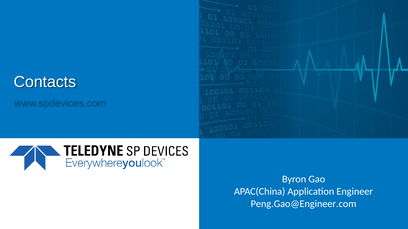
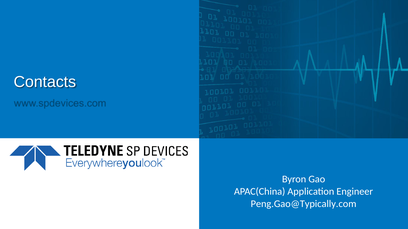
Peng.Gao@Engineer.com: Peng.Gao@Engineer.com -> Peng.Gao@Typically.com
